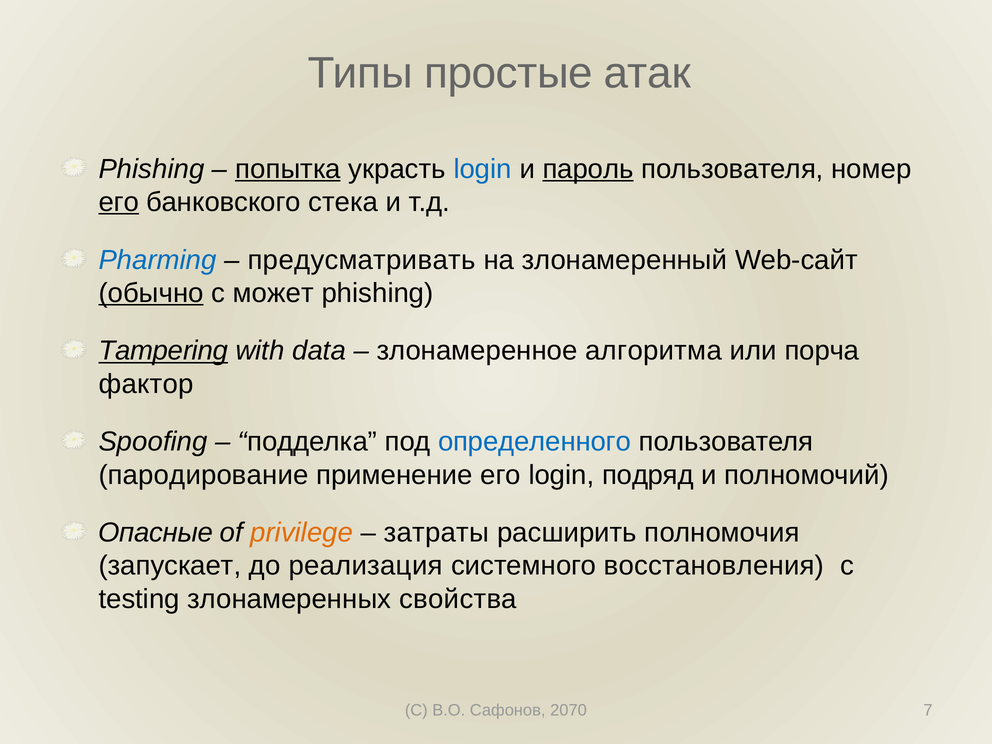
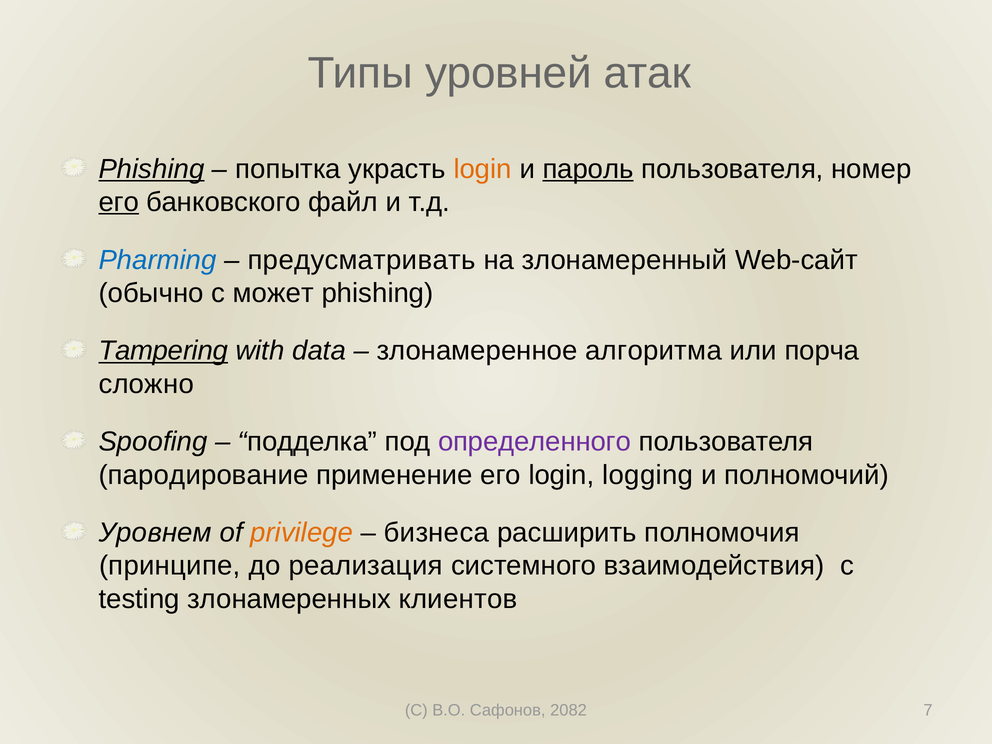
простые: простые -> уровней
Phishing at (151, 169) underline: none -> present
попытка underline: present -> none
login at (483, 169) colour: blue -> orange
стека: стека -> файл
обычно underline: present -> none
фактор: фактор -> сложно
определенного colour: blue -> purple
подряд: подряд -> logging
Опасные: Опасные -> Уровнем
затраты: затраты -> бизнеса
запускает: запускает -> принципе
восстановления: восстановления -> взаимодействия
свойства: свойства -> клиентов
2070: 2070 -> 2082
